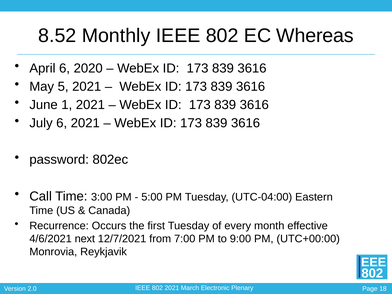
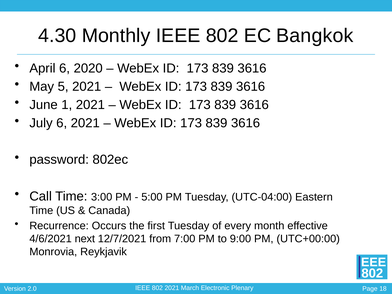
8.52: 8.52 -> 4.30
Whereas: Whereas -> Bangkok
